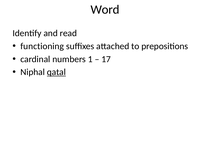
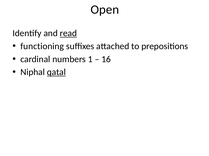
Word: Word -> Open
read underline: none -> present
17: 17 -> 16
